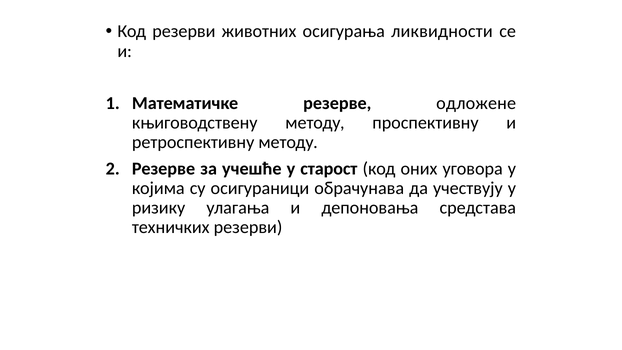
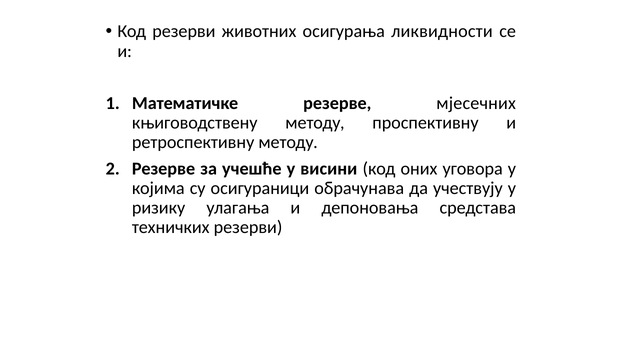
одложене: одложене -> мјесечних
старост: старост -> висини
